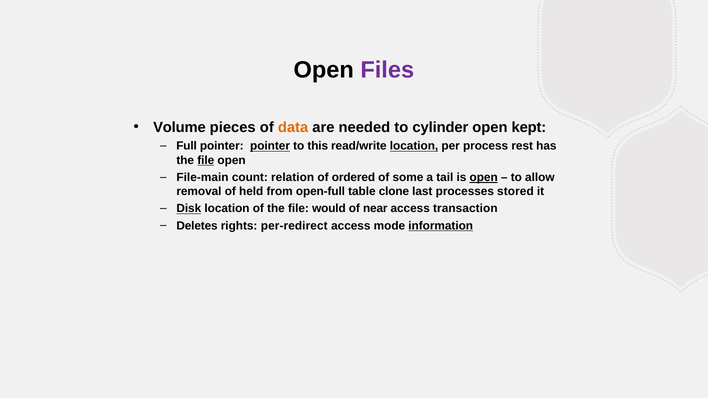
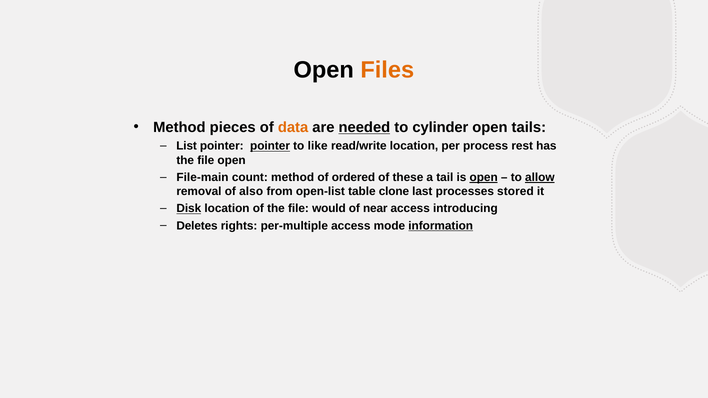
Files colour: purple -> orange
Volume at (179, 128): Volume -> Method
needed underline: none -> present
kept: kept -> tails
Full: Full -> List
this: this -> like
location at (414, 146) underline: present -> none
file at (206, 160) underline: present -> none
count relation: relation -> method
some: some -> these
allow underline: none -> present
held: held -> also
open-full: open-full -> open-list
transaction: transaction -> introducing
per-redirect: per-redirect -> per-multiple
